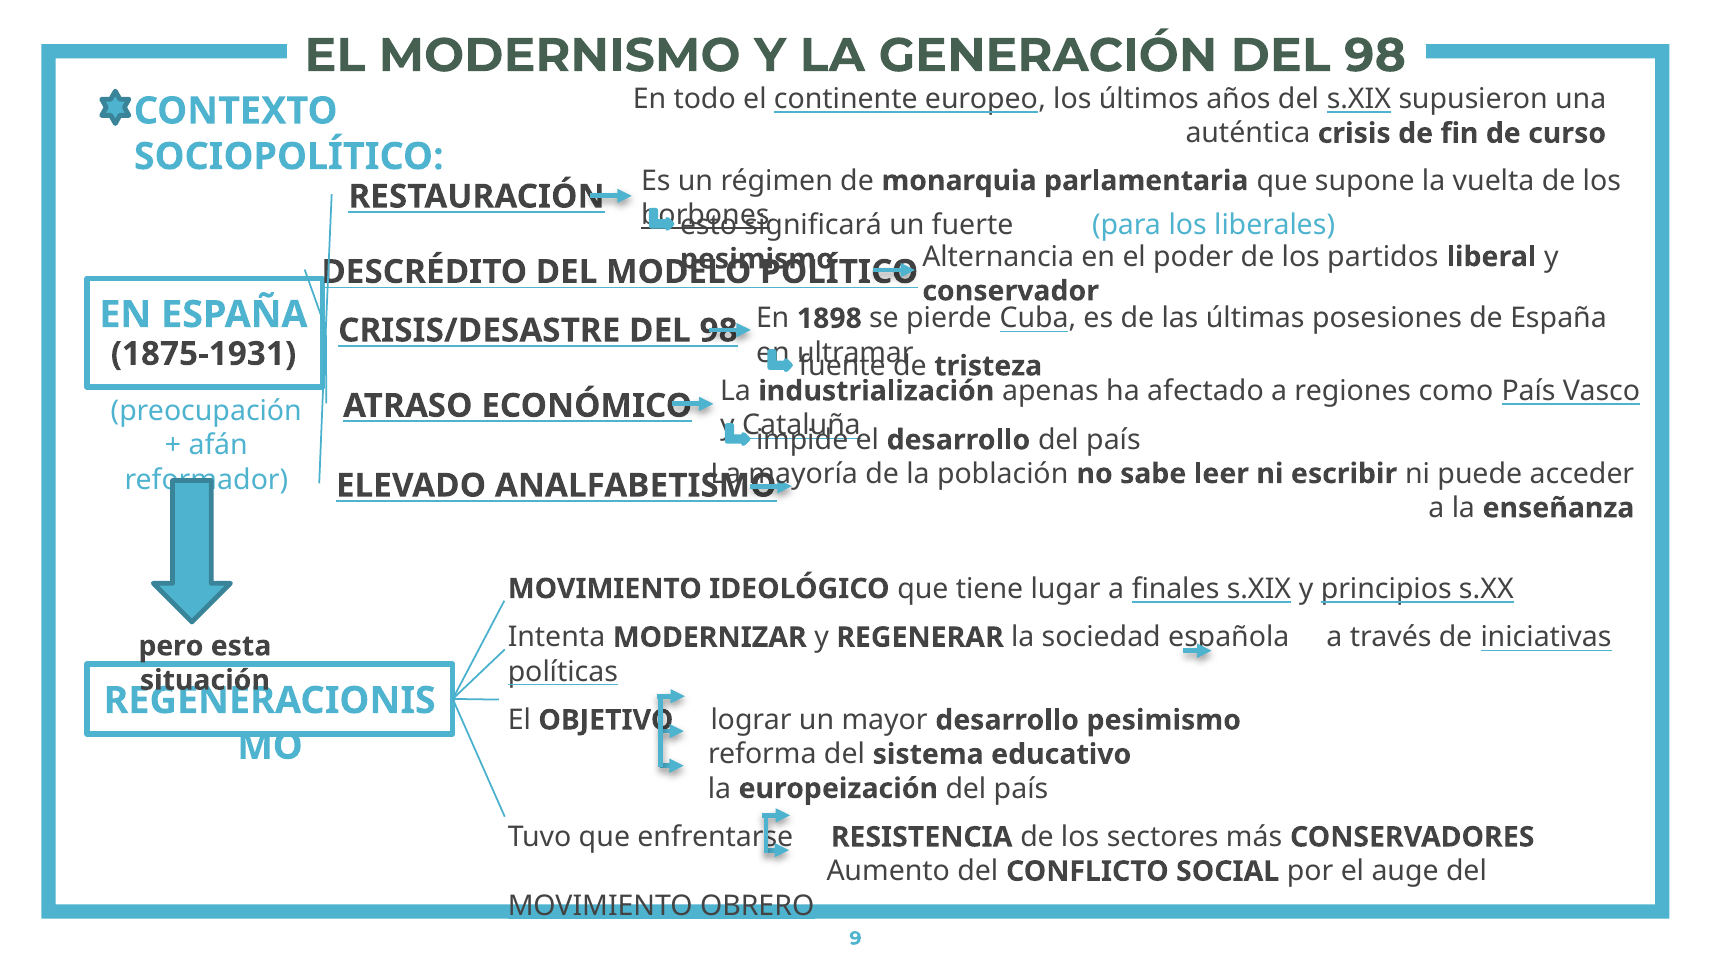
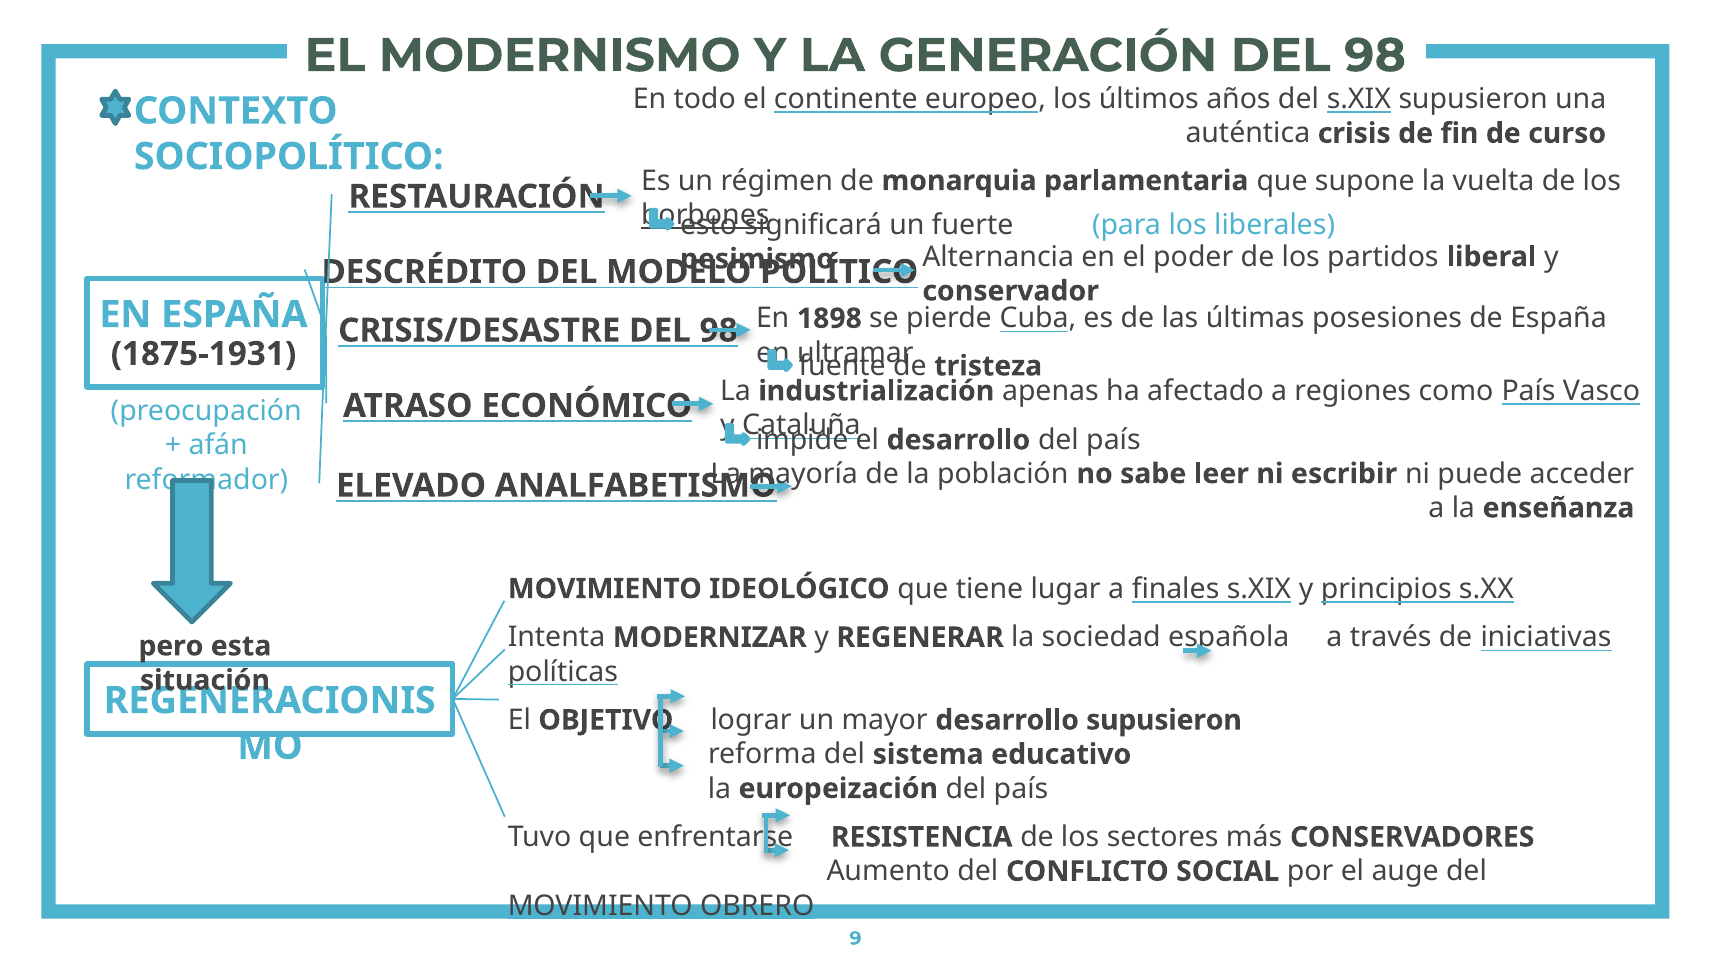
desarrollo pesimismo: pesimismo -> supusieron
